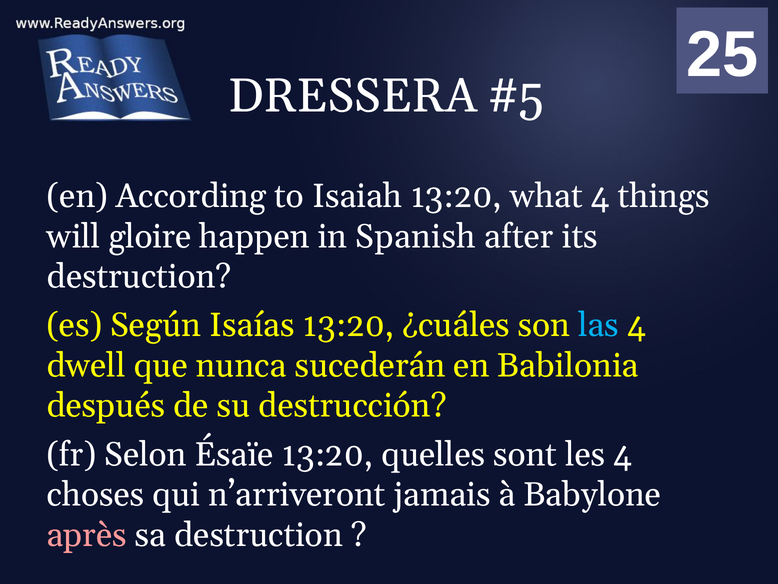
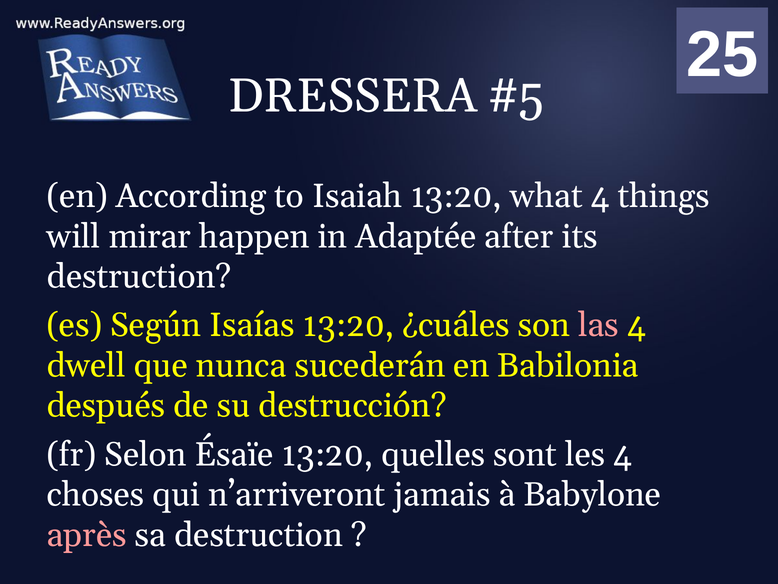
gloire: gloire -> mirar
Spanish: Spanish -> Adaptée
las colour: light blue -> pink
